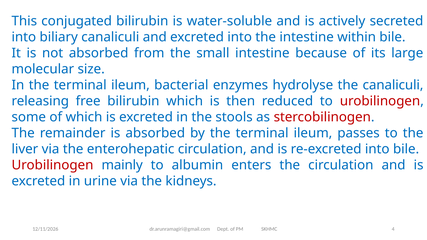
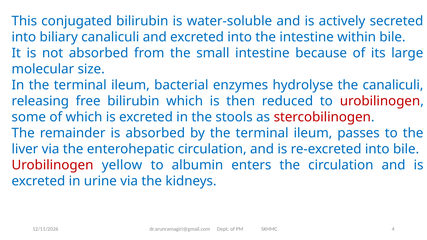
mainly: mainly -> yellow
